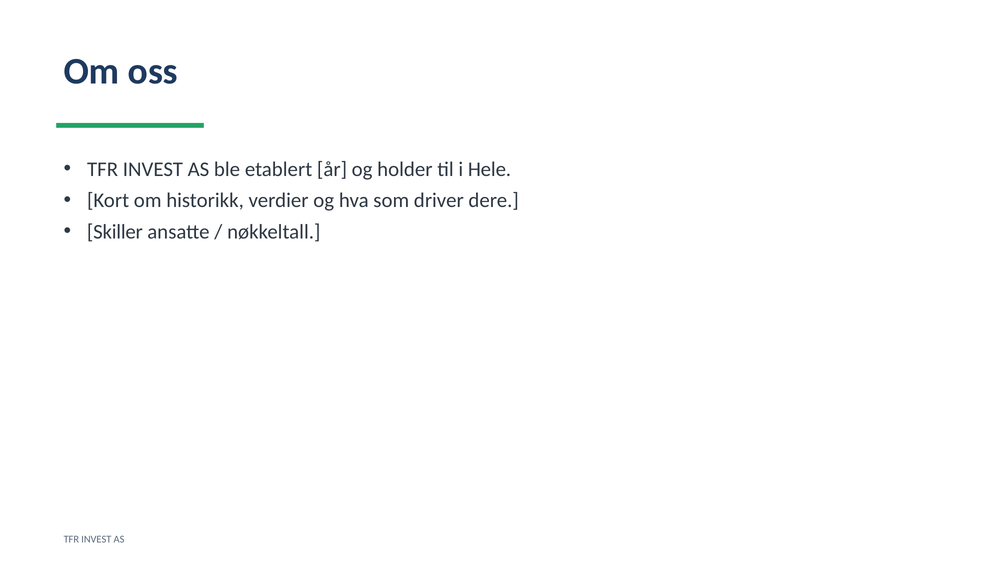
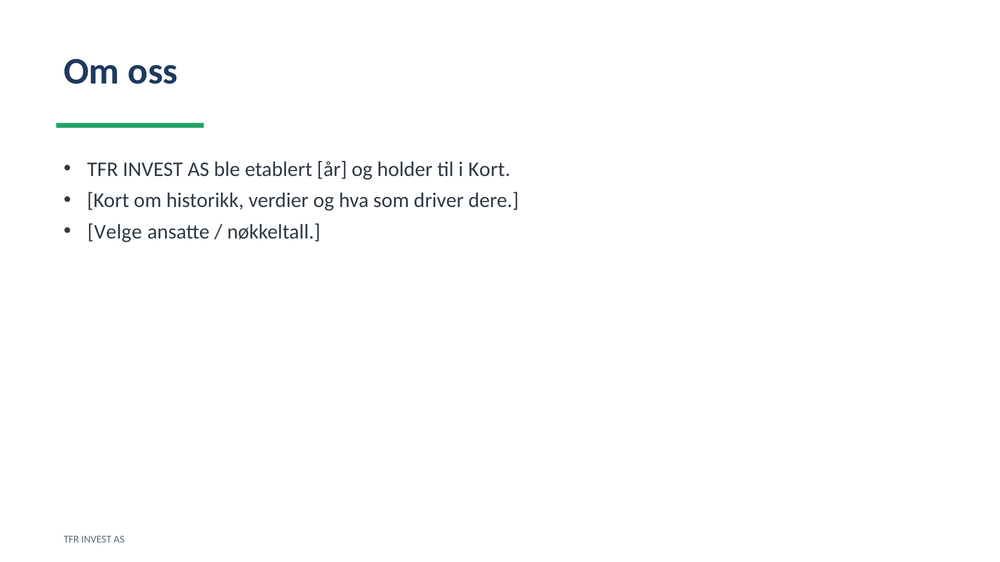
i Hele: Hele -> Kort
Skiller: Skiller -> Velge
